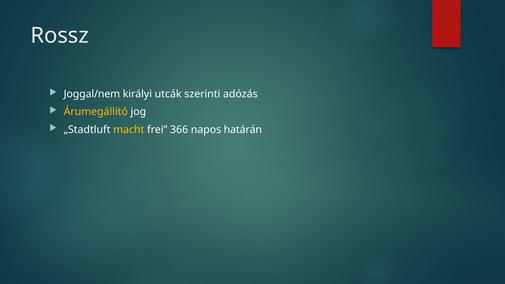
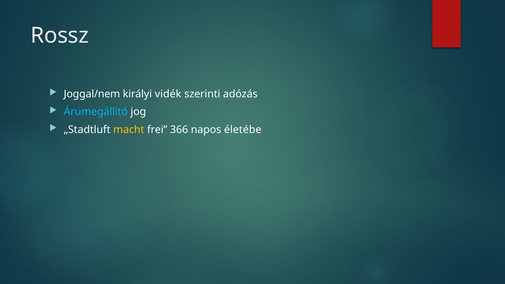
utcák: utcák -> vidék
Árumegállító colour: yellow -> light blue
határán: határán -> életébe
